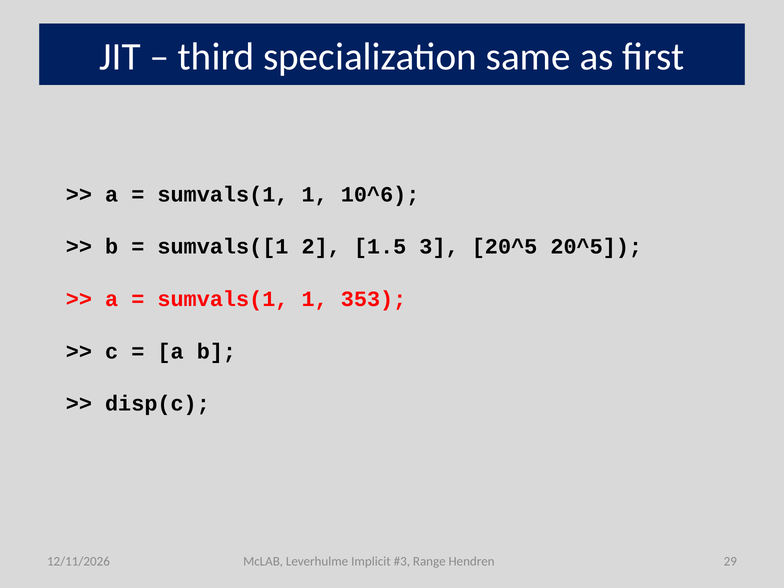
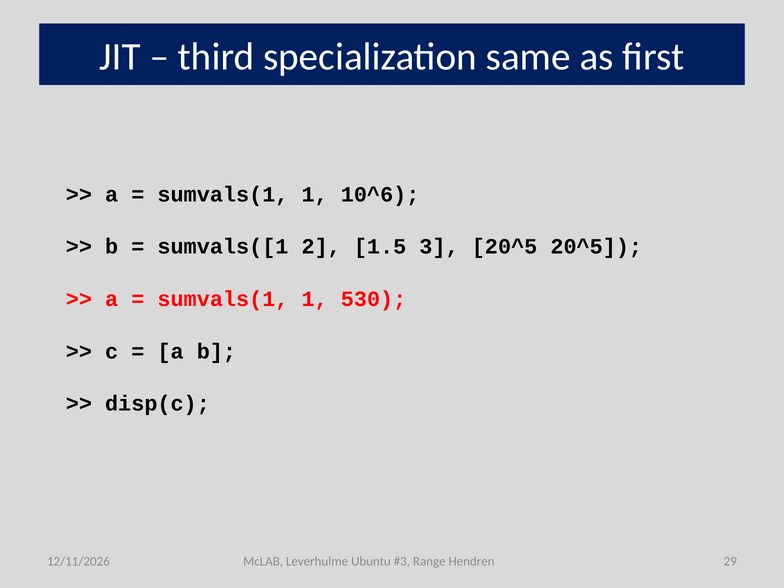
353: 353 -> 530
Implicit: Implicit -> Ubuntu
